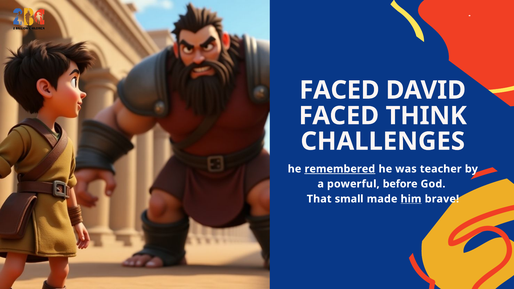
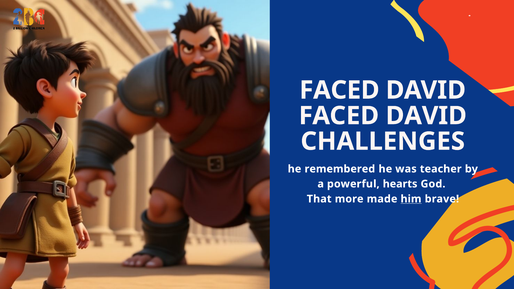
THINK at (426, 116): THINK -> DAVID
remembered underline: present -> none
before: before -> hearts
small: small -> more
